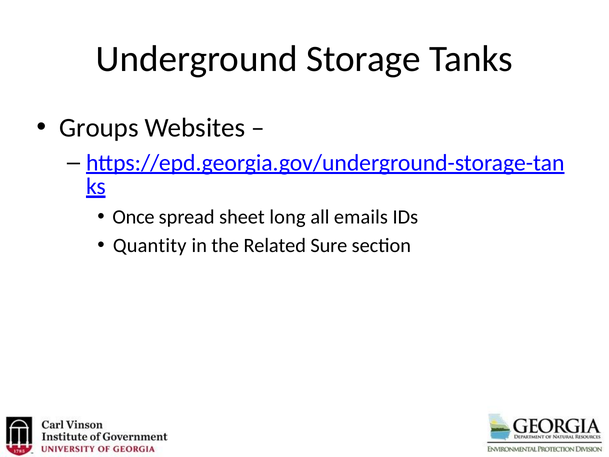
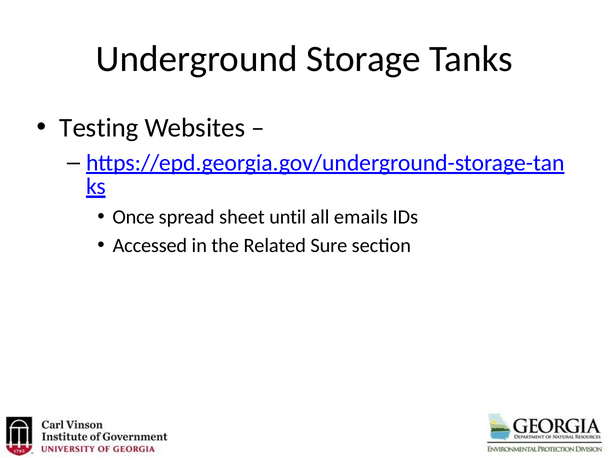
Groups: Groups -> Testing
long: long -> until
Quantity: Quantity -> Accessed
